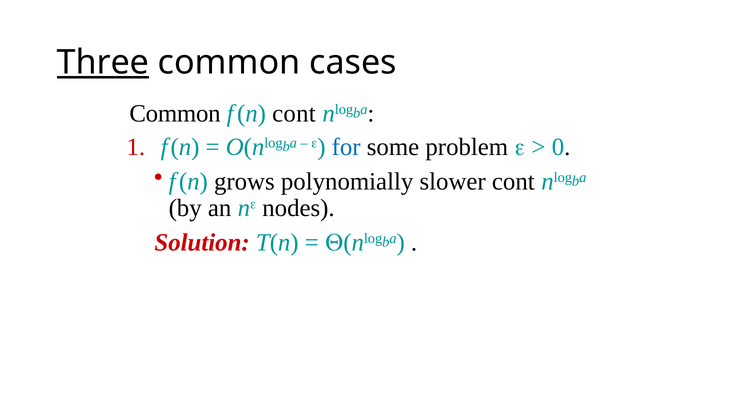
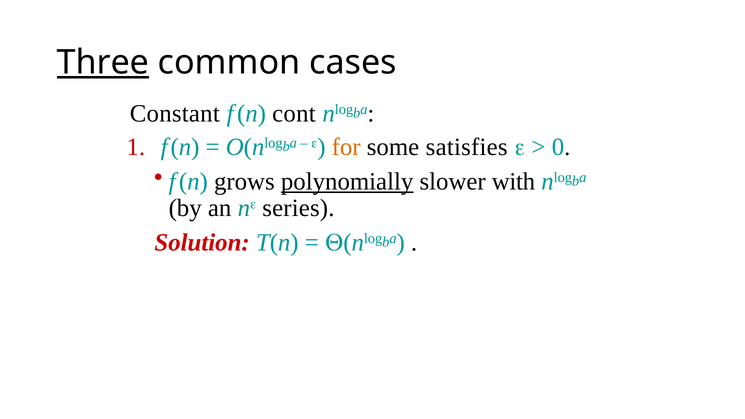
Common at (175, 114): Common -> Constant
for colour: blue -> orange
problem: problem -> satisfies
polynomially underline: none -> present
slower cont: cont -> with
nodes: nodes -> series
